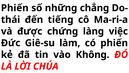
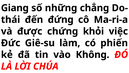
Phiến at (15, 8): Phiến -> Giang
tiếng: tiếng -> đứng
làng: làng -> khỏi
